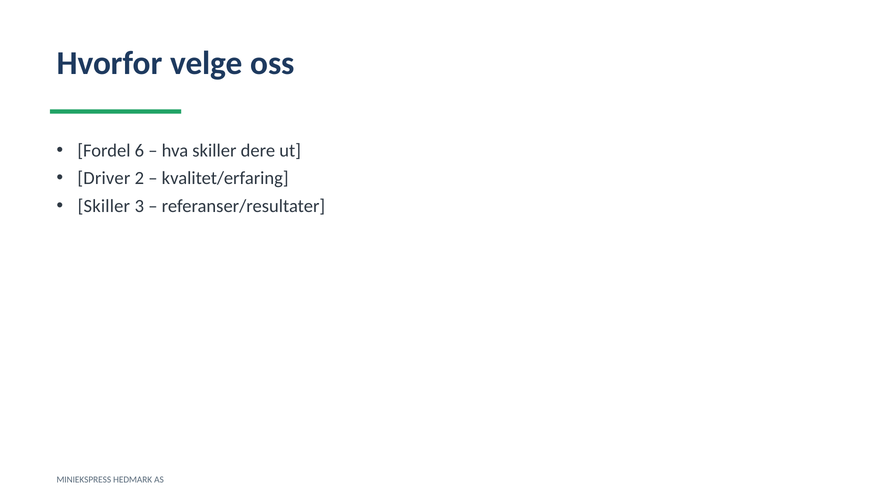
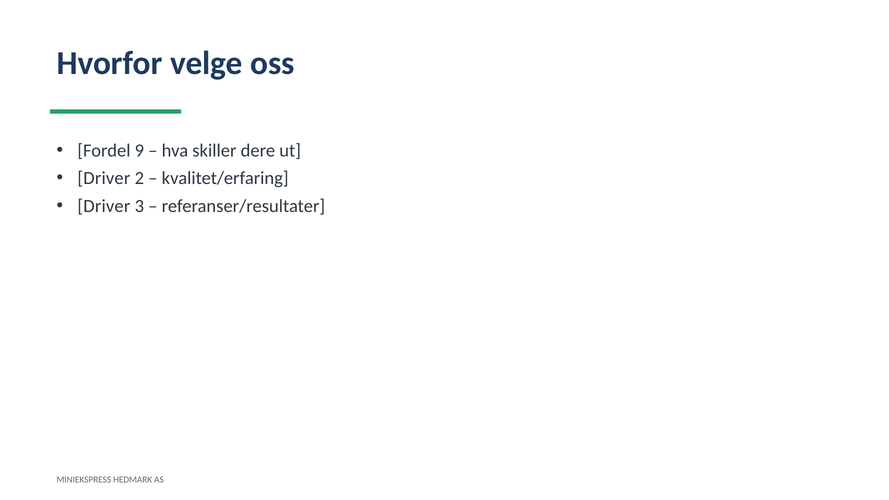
6: 6 -> 9
Skiller at (104, 206): Skiller -> Driver
